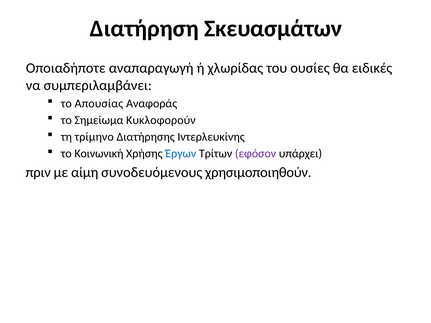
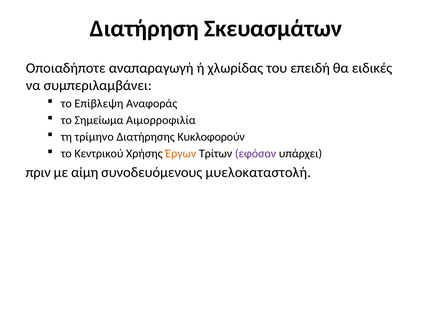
ουσίες: ουσίες -> επειδή
Απουσίας: Απουσίας -> Επίβλεψη
Κυκλοφορούν: Κυκλοφορούν -> Αιμορροφιλία
Ιντερλευκίνης: Ιντερλευκίνης -> Κυκλοφορούν
Κοινωνική: Κοινωνική -> Κεντρικού
Έργων colour: blue -> orange
χρησιμοποιηθούν: χρησιμοποιηθούν -> μυελοκαταστολή
